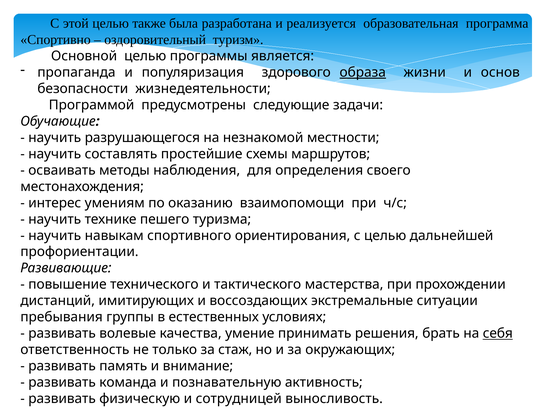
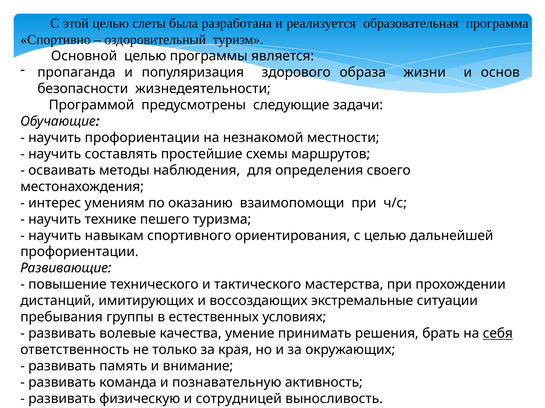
также: также -> слеты
образа underline: present -> none
научить разрушающегося: разрушающегося -> профориентации
стаж: стаж -> края
